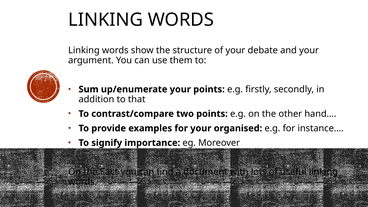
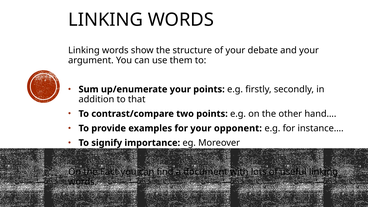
organised: organised -> opponent
